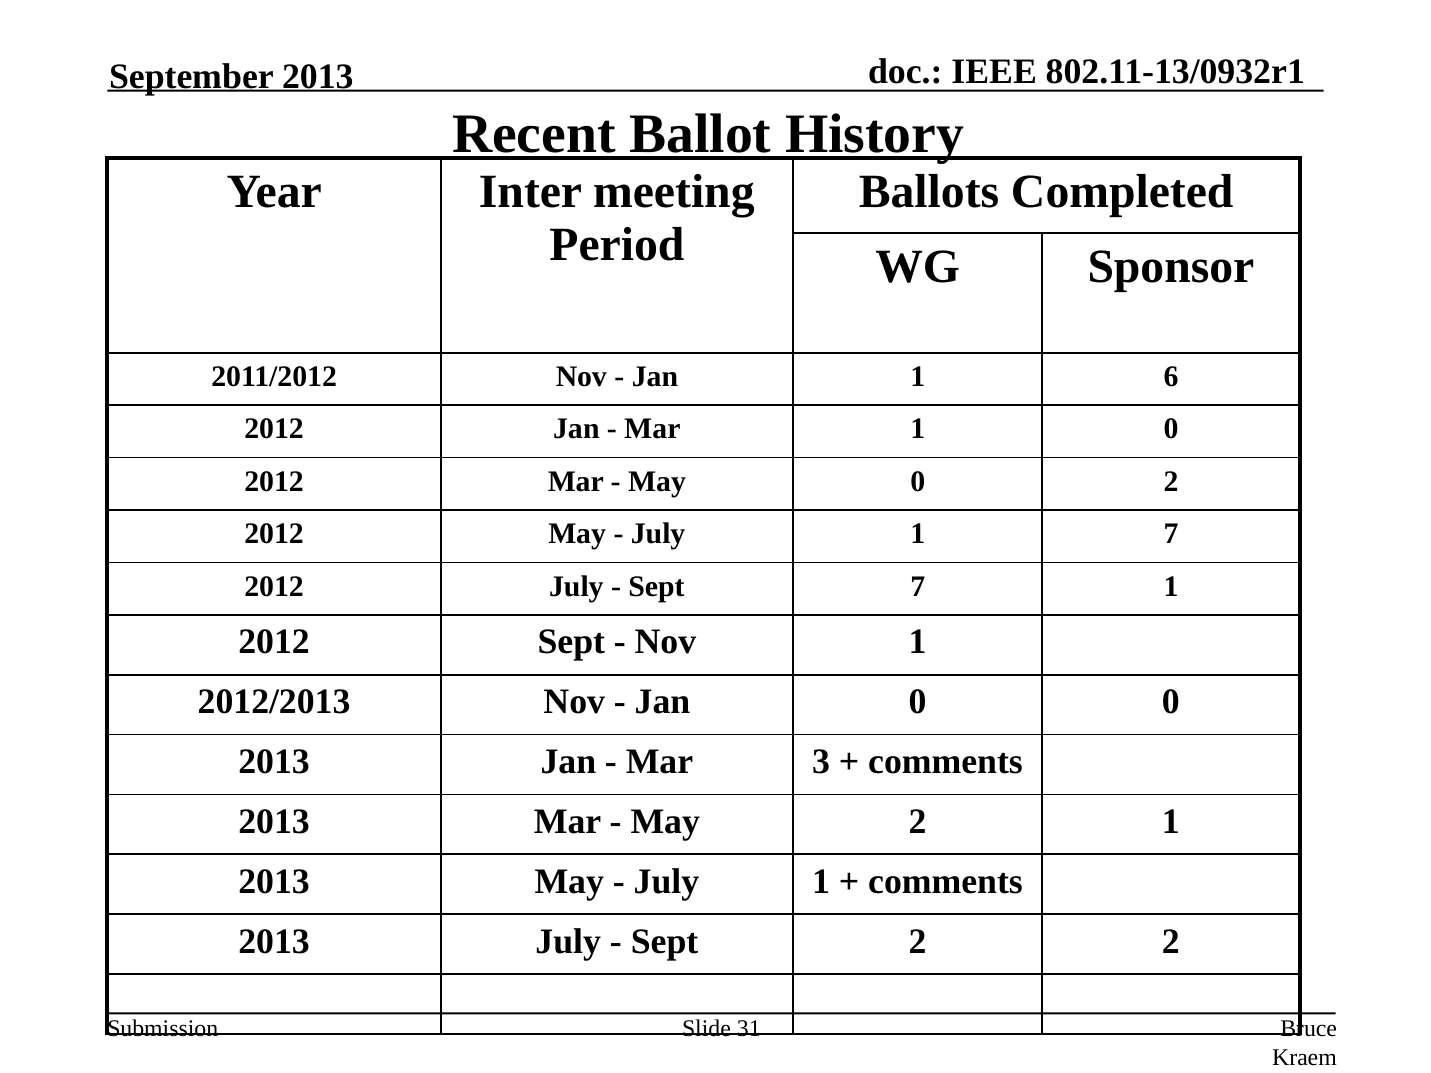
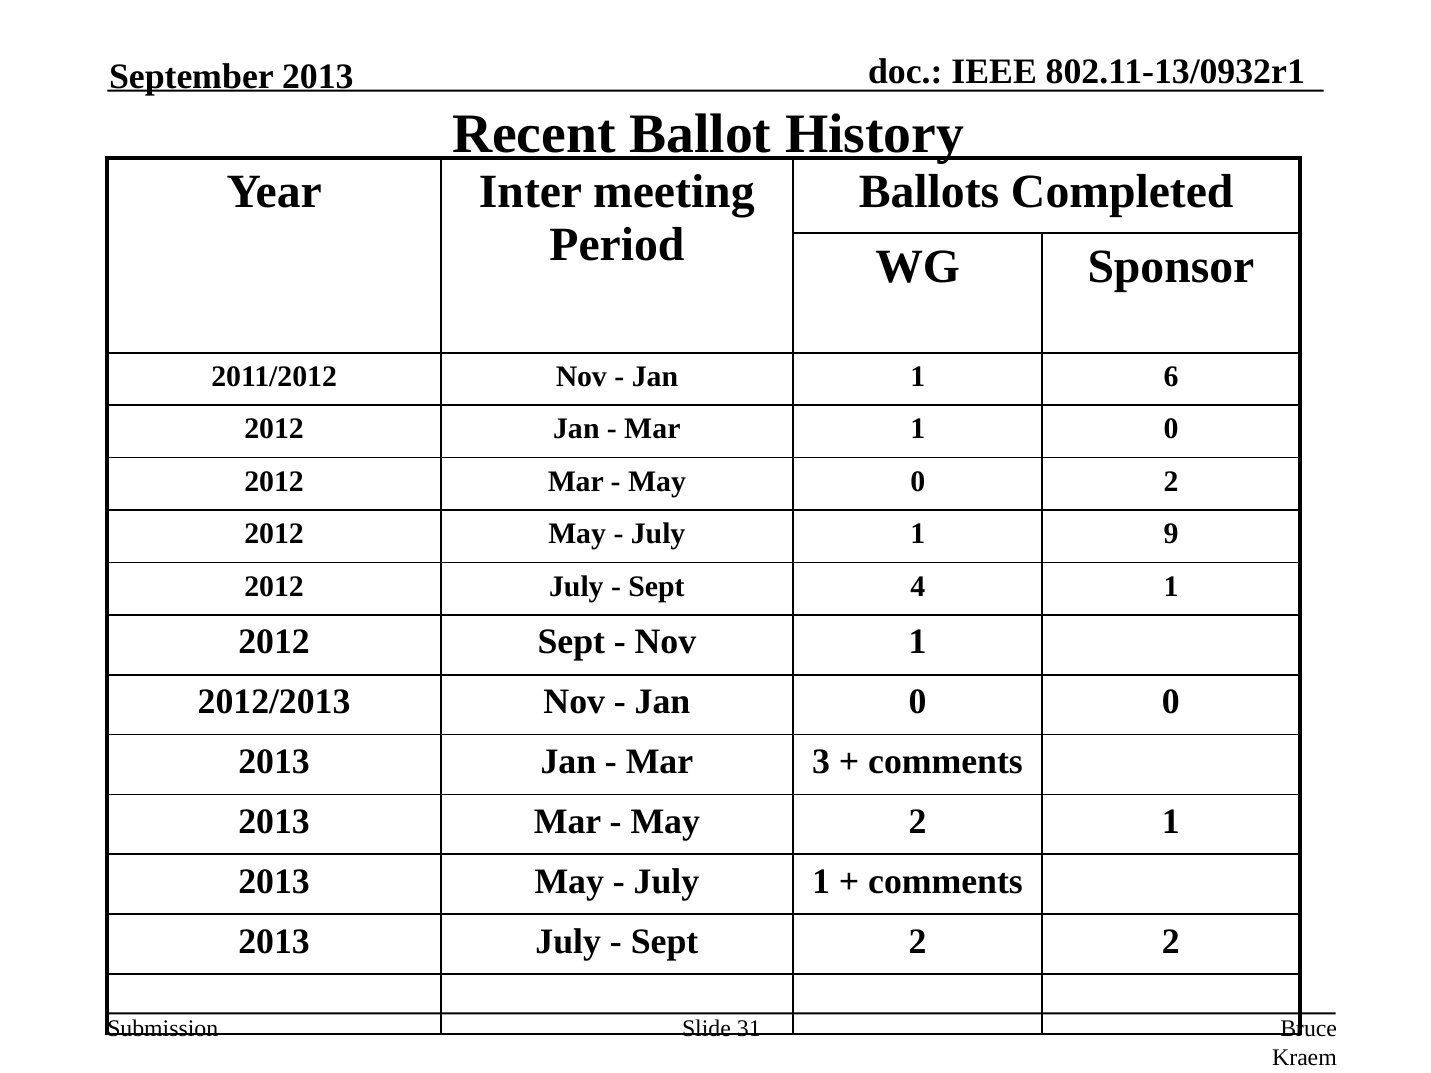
1 7: 7 -> 9
Sept 7: 7 -> 4
